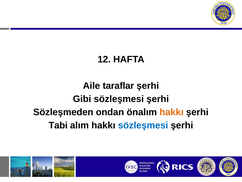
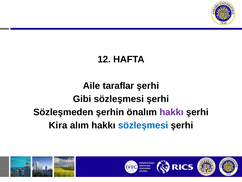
ondan: ondan -> şerhin
hakkı at (172, 112) colour: orange -> purple
Tabi: Tabi -> Kira
